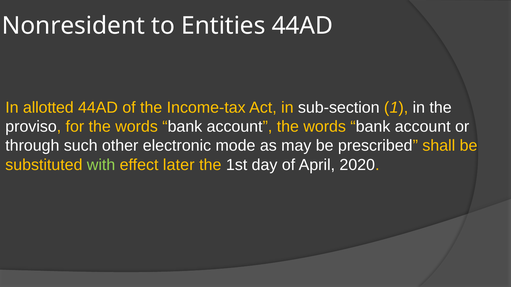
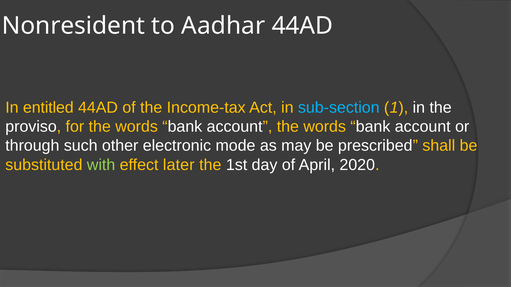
Entities: Entities -> Aadhar
allotted: allotted -> entitled
sub-section colour: white -> light blue
